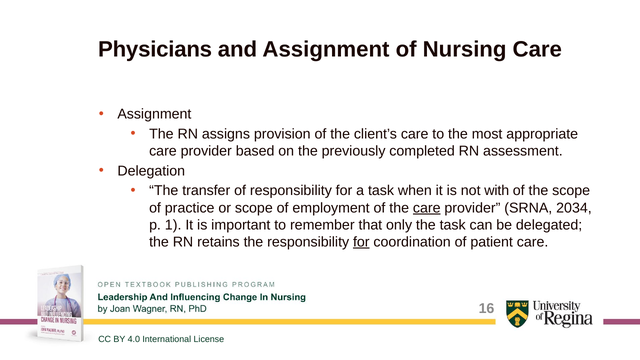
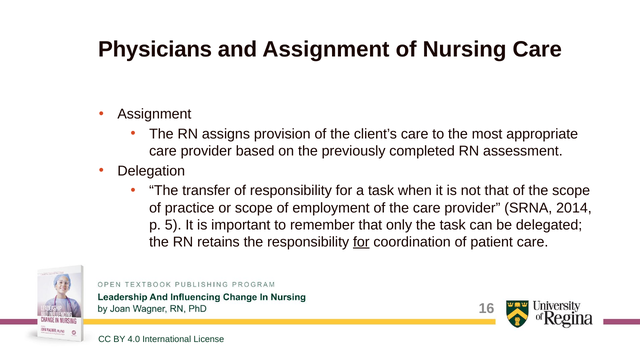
not with: with -> that
care at (427, 208) underline: present -> none
2034: 2034 -> 2014
1: 1 -> 5
